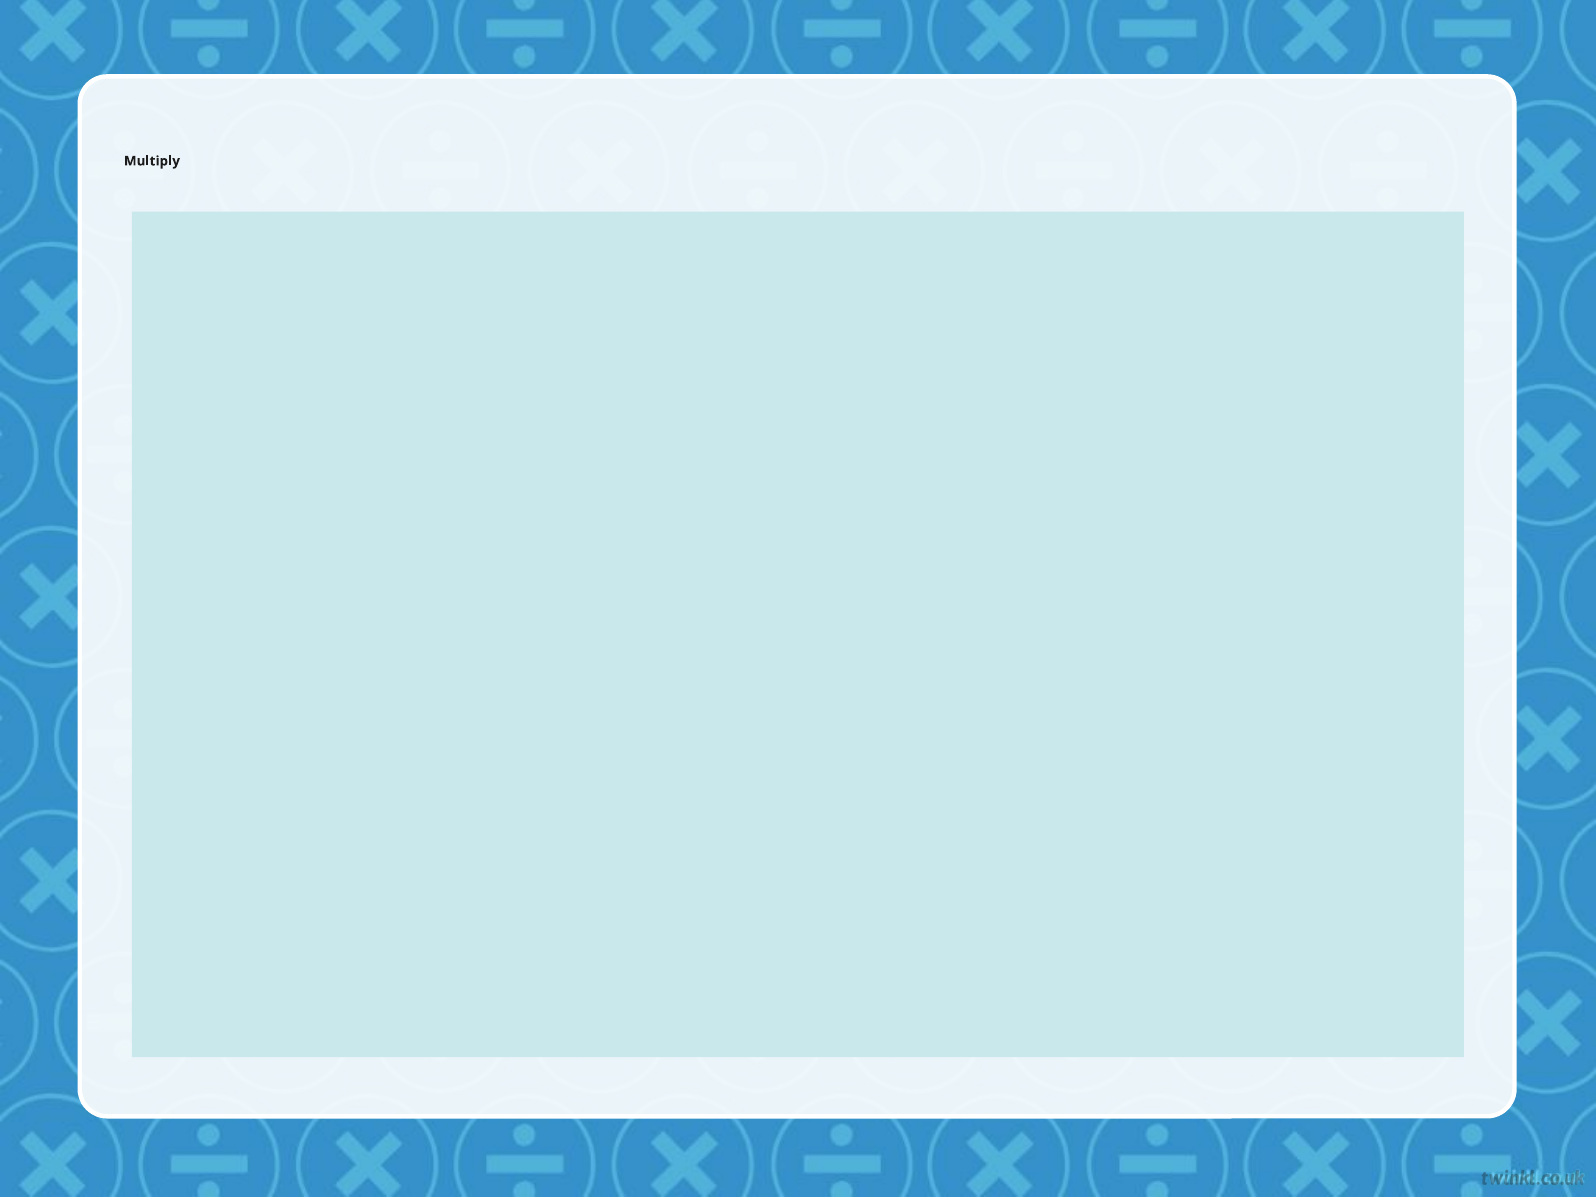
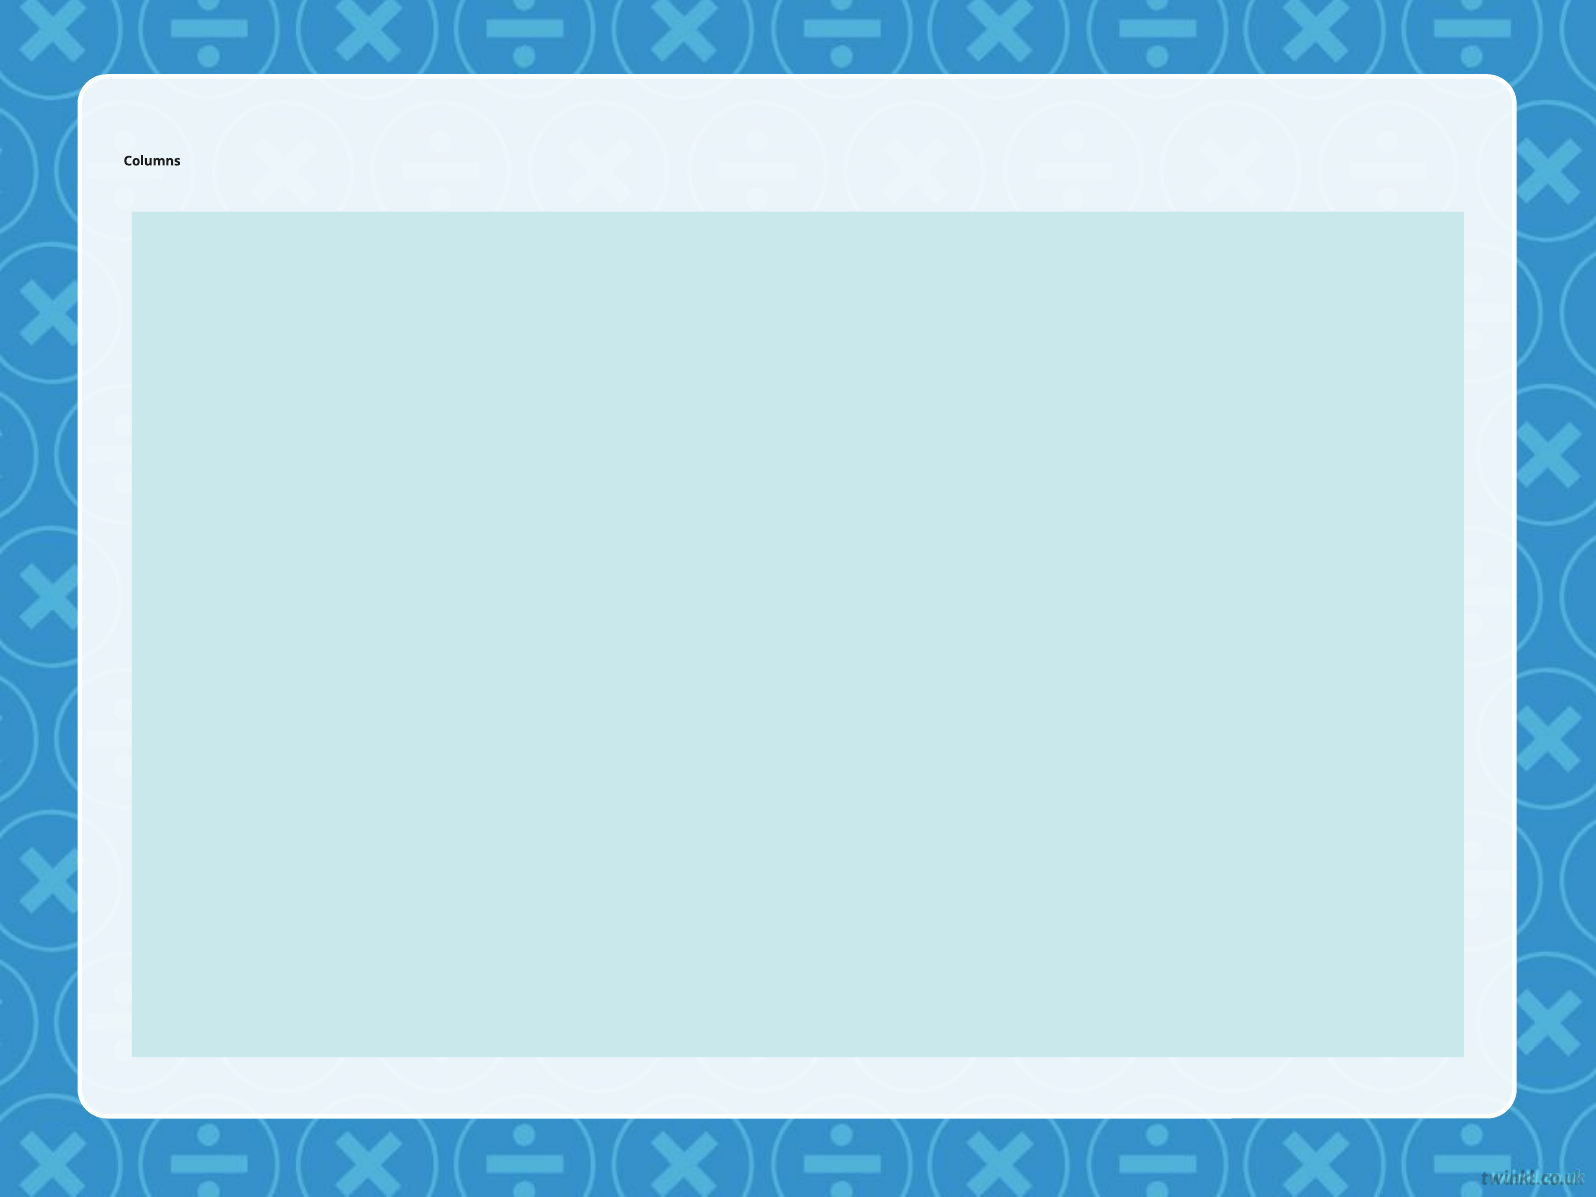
Multiply: Multiply -> Columns
